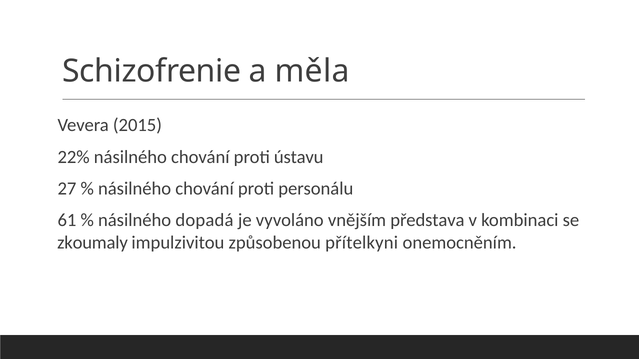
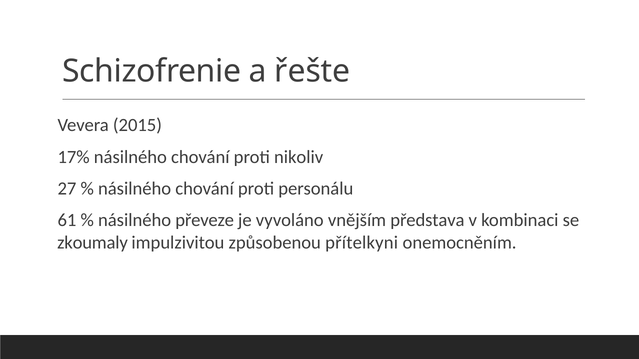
měla: měla -> řešte
22%: 22% -> 17%
ústavu: ústavu -> nikoliv
dopadá: dopadá -> převeze
